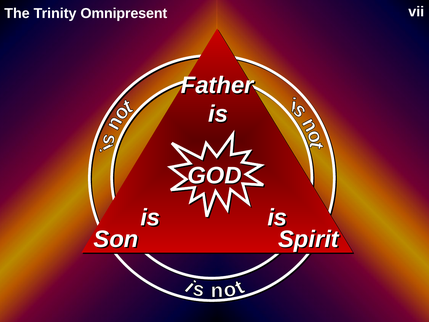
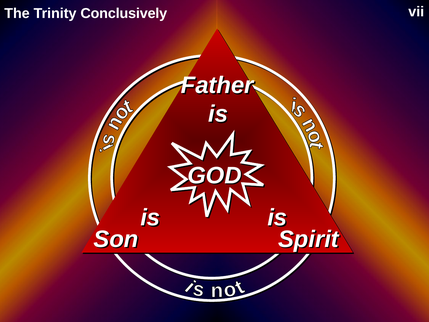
Omnipresent: Omnipresent -> Conclusively
